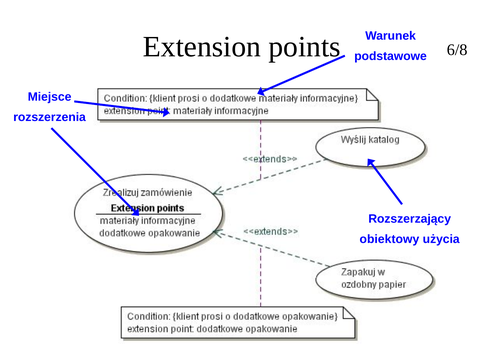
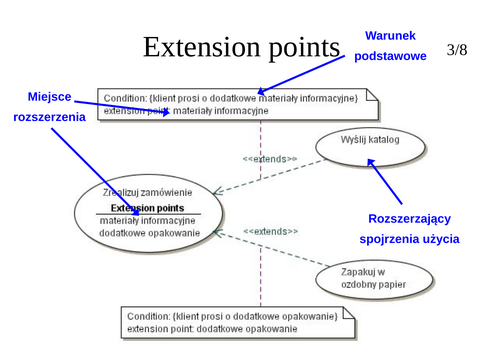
6/8: 6/8 -> 3/8
obiektowy: obiektowy -> spojrzenia
